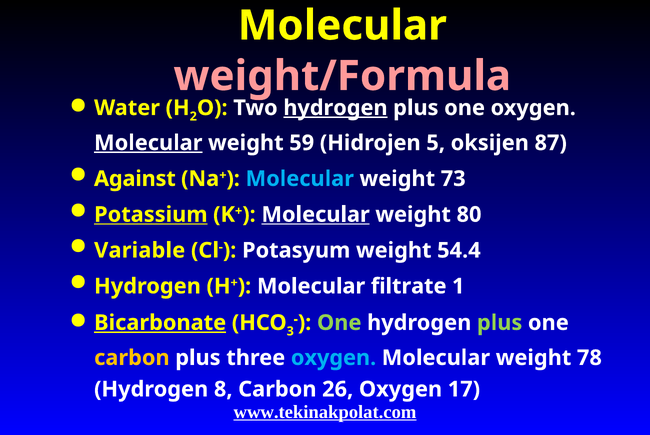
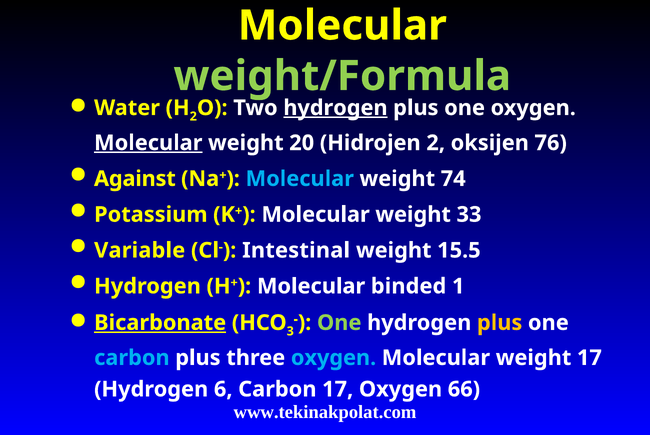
weight/Formula colour: pink -> light green
59: 59 -> 20
Hidrojen 5: 5 -> 2
87: 87 -> 76
73: 73 -> 74
Potassium underline: present -> none
Molecular at (316, 215) underline: present -> none
80: 80 -> 33
Potasyum: Potasyum -> Intestinal
54.4: 54.4 -> 15.5
filtrate: filtrate -> binded
plus at (500, 323) colour: light green -> yellow
carbon at (132, 358) colour: yellow -> light blue
weight 78: 78 -> 17
8: 8 -> 6
Carbon 26: 26 -> 17
17: 17 -> 66
www.tekinakpolat.com underline: present -> none
